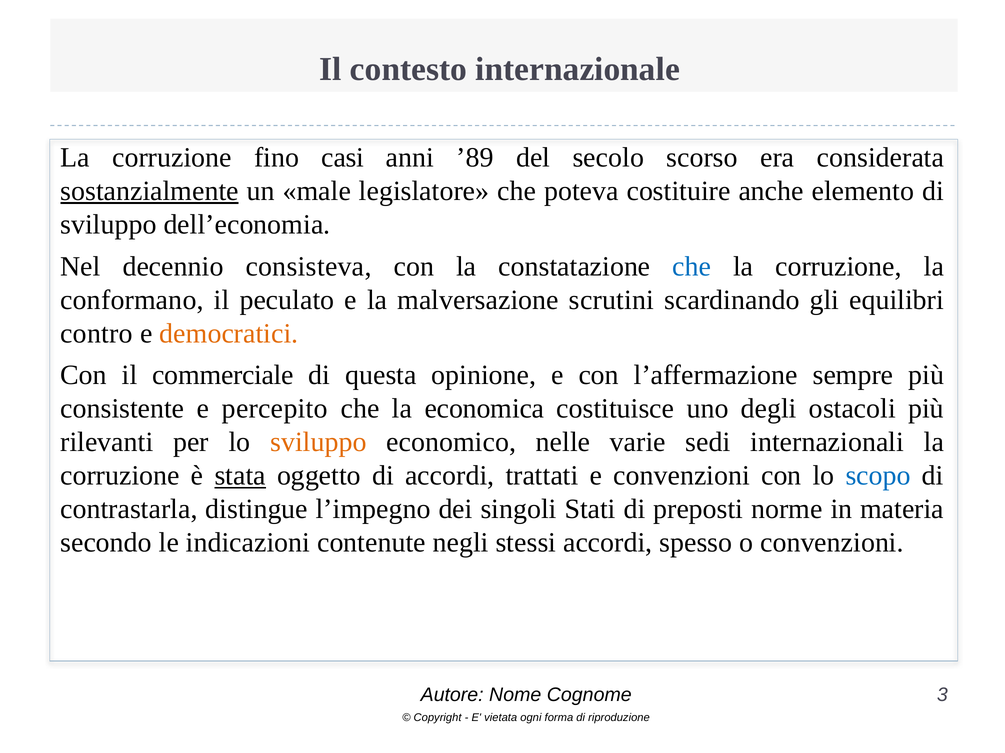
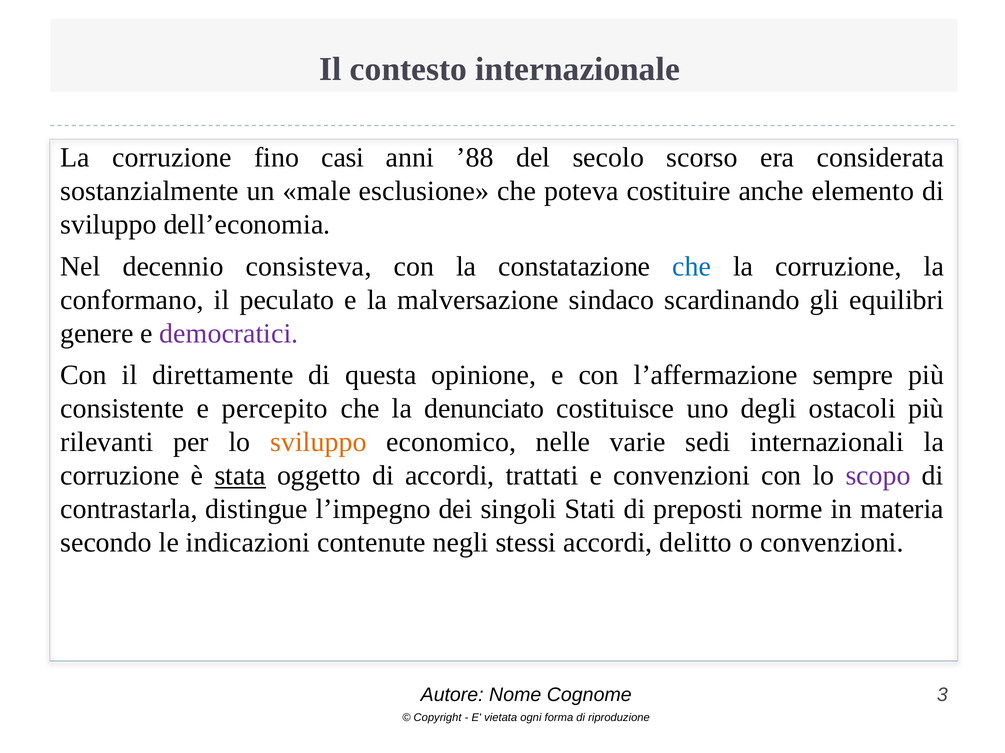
’89: ’89 -> ’88
sostanzialmente underline: present -> none
legislatore: legislatore -> esclusione
scrutini: scrutini -> sindaco
contro: contro -> genere
democratici colour: orange -> purple
commerciale: commerciale -> direttamente
economica: economica -> denunciato
scopo colour: blue -> purple
spesso: spesso -> delitto
